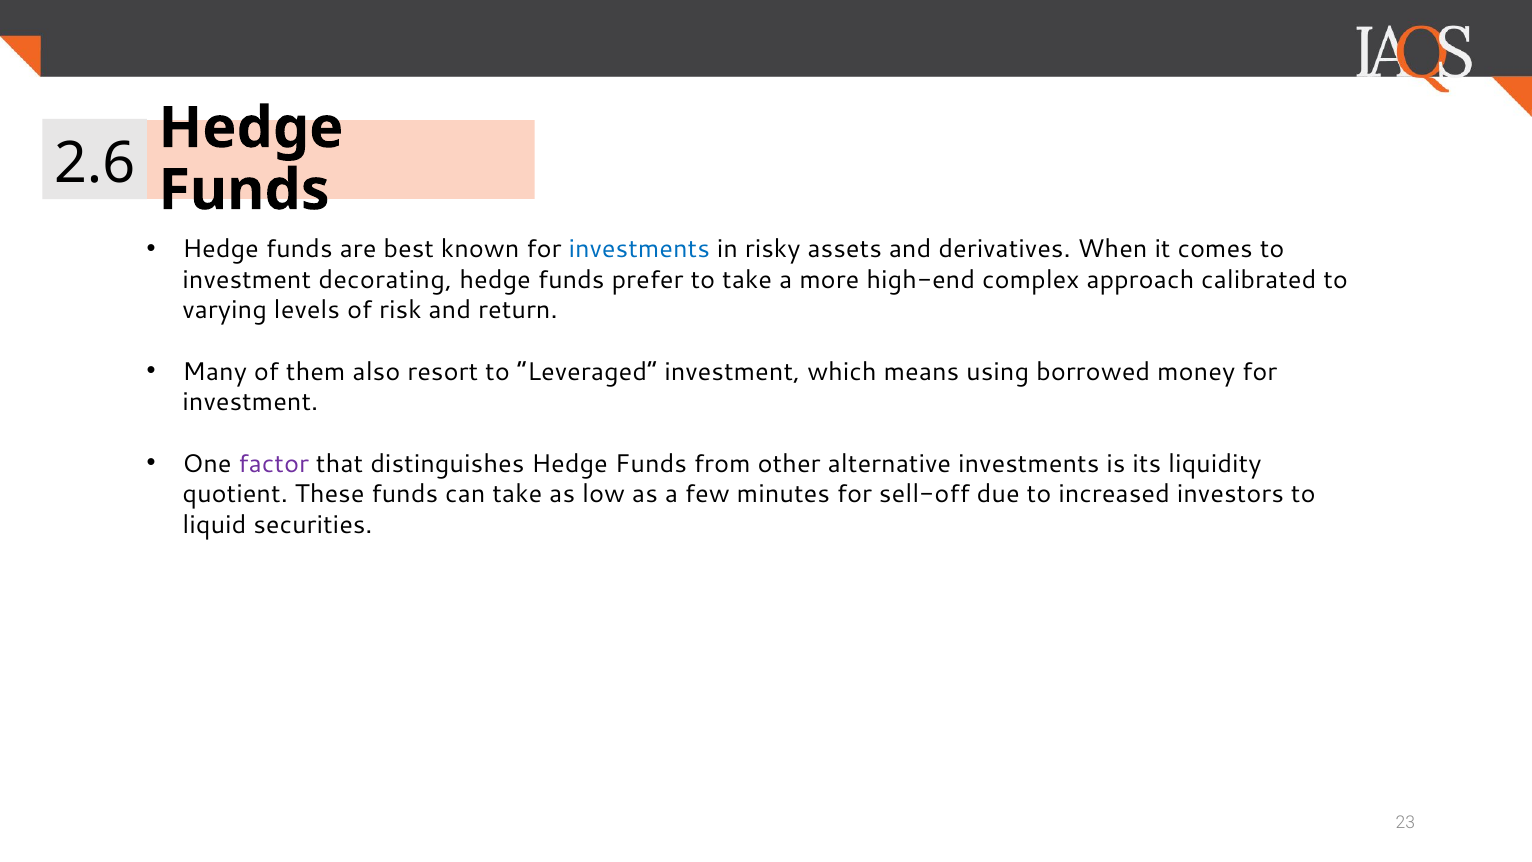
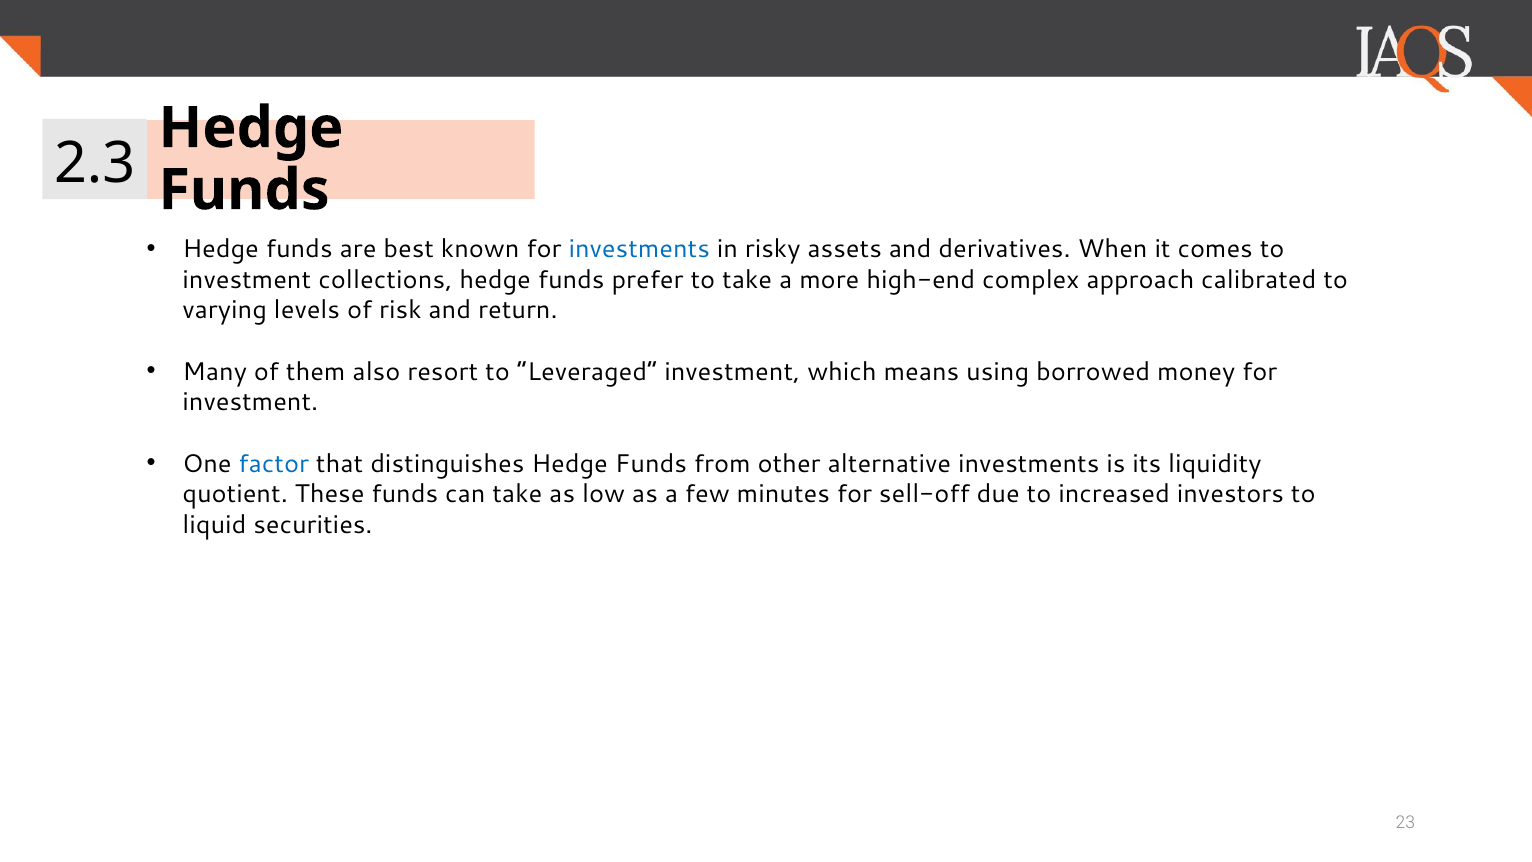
2.6: 2.6 -> 2.3
decorating: decorating -> collections
factor colour: purple -> blue
